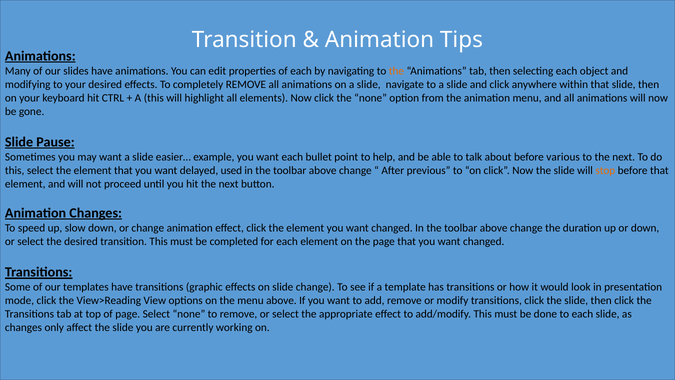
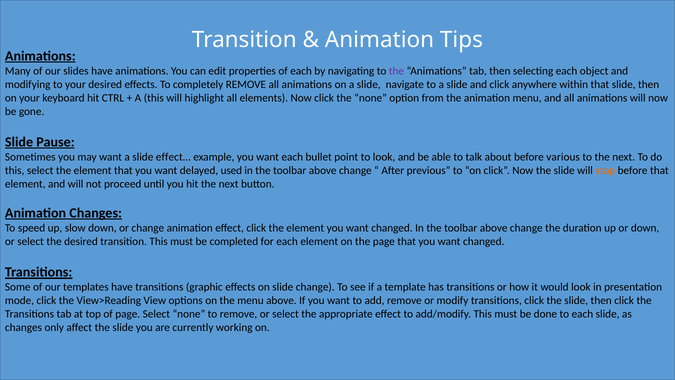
the at (396, 71) colour: orange -> purple
easier…: easier… -> effect…
to help: help -> look
